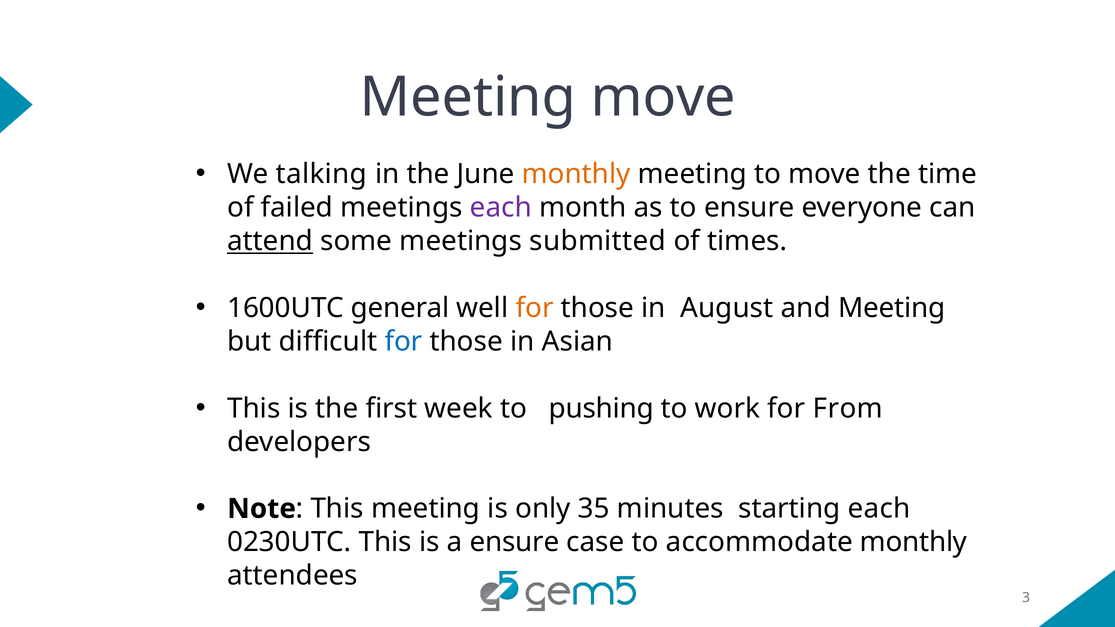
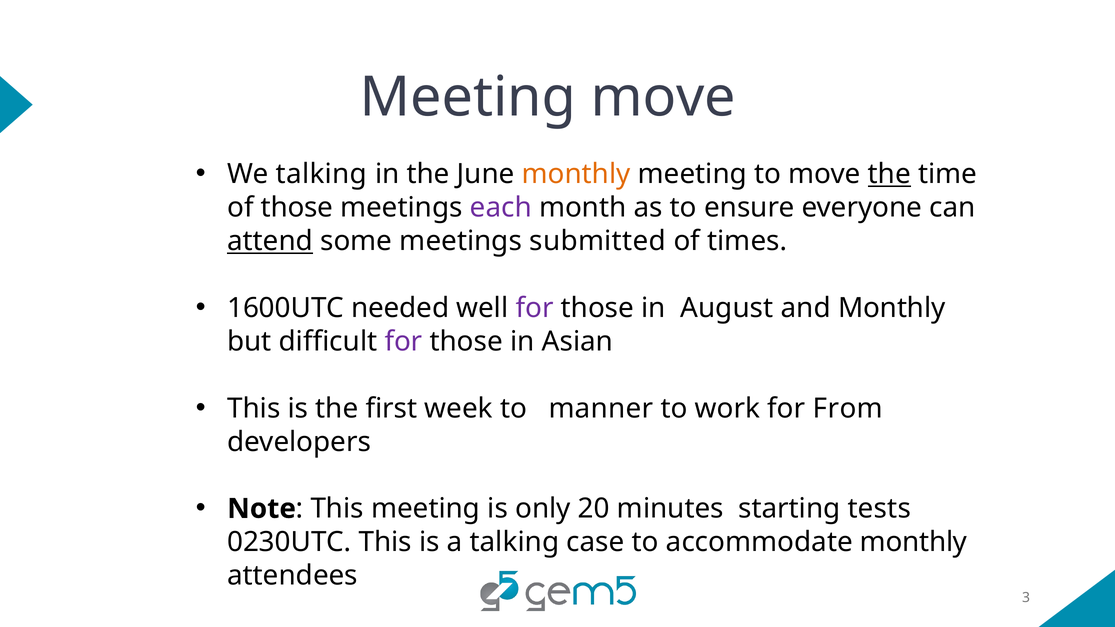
the at (889, 174) underline: none -> present
of failed: failed -> those
general: general -> needed
for at (535, 308) colour: orange -> purple
and Meeting: Meeting -> Monthly
for at (404, 342) colour: blue -> purple
pushing: pushing -> manner
35: 35 -> 20
starting each: each -> tests
a ensure: ensure -> talking
